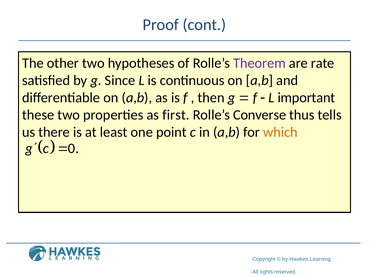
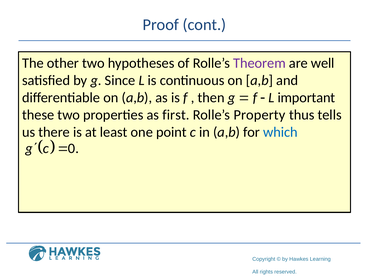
rate: rate -> well
Converse: Converse -> Property
which colour: orange -> blue
